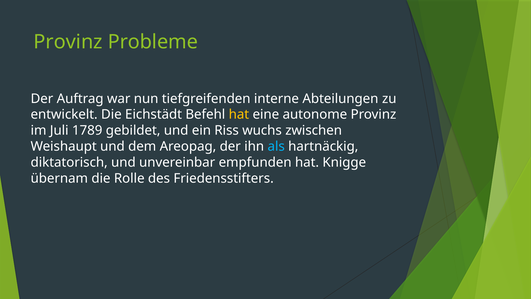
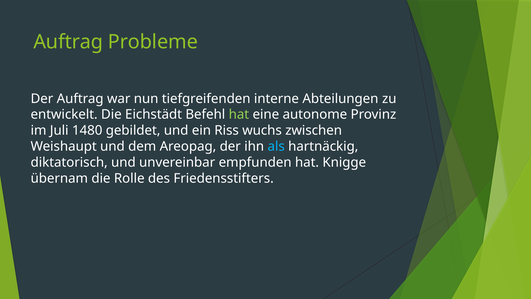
Provinz at (68, 42): Provinz -> Auftrag
hat at (239, 114) colour: yellow -> light green
1789: 1789 -> 1480
